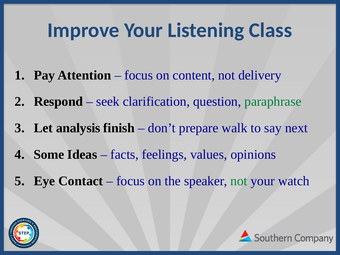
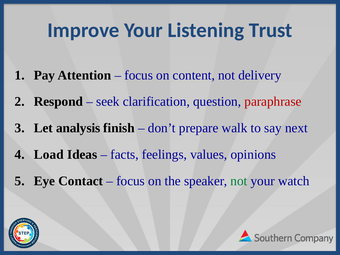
Class: Class -> Trust
paraphrase colour: green -> red
Some: Some -> Load
